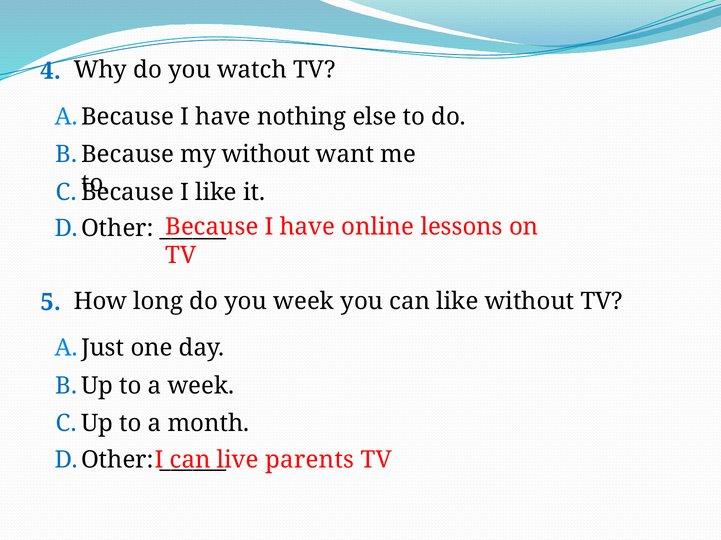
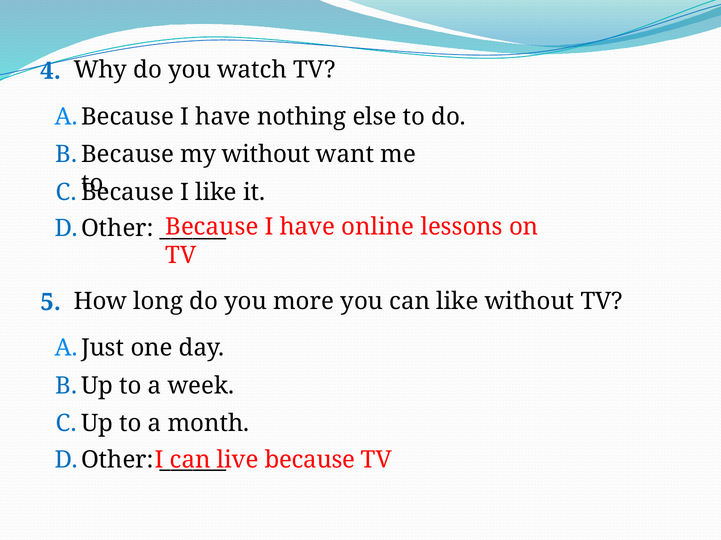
you week: week -> more
live parents: parents -> because
